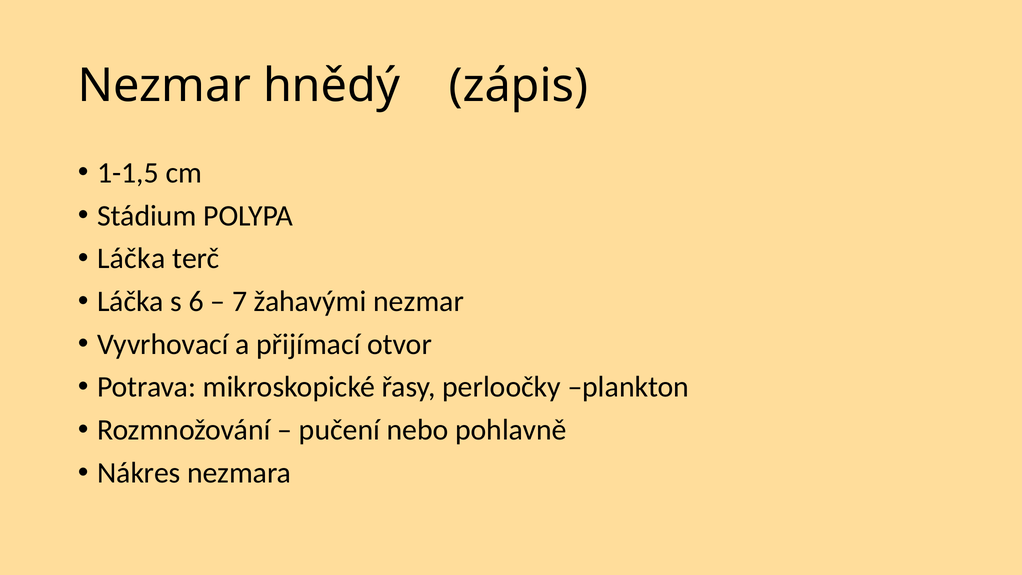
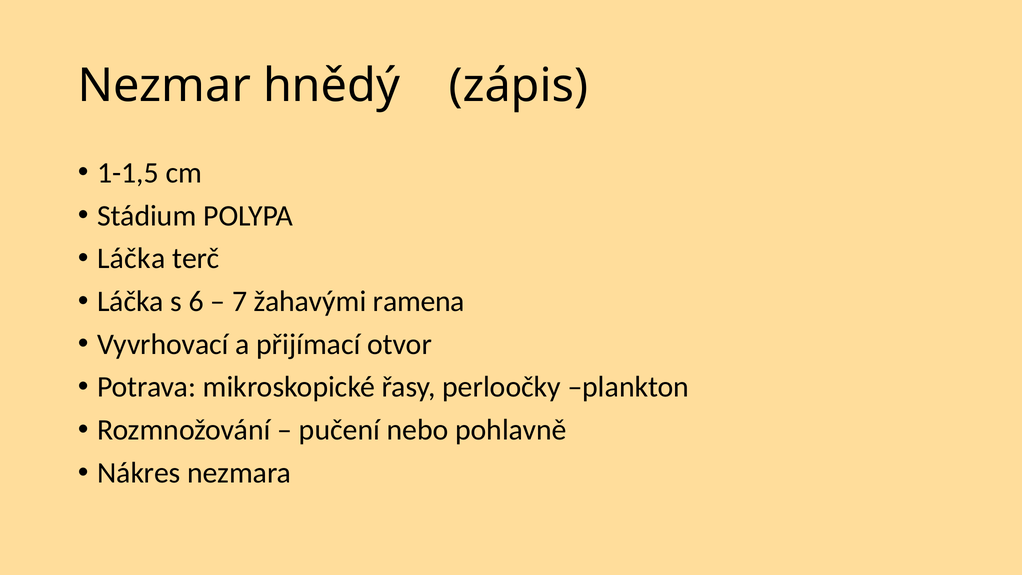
žahavými nezmar: nezmar -> ramena
